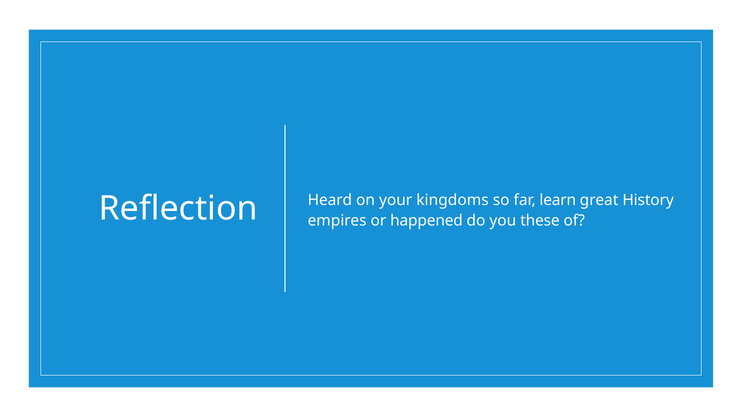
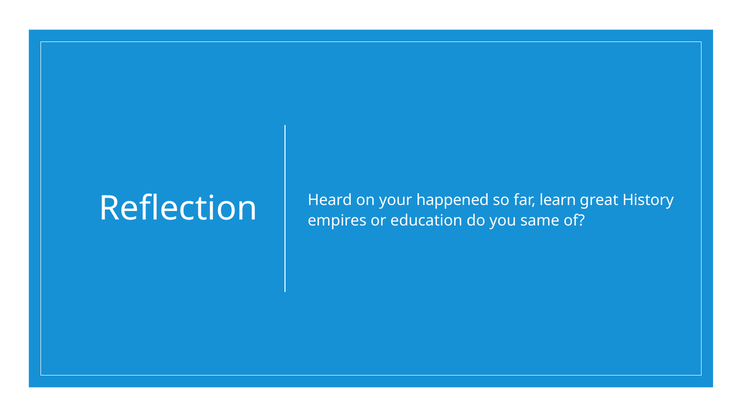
kingdoms: kingdoms -> happened
happened: happened -> education
these: these -> same
